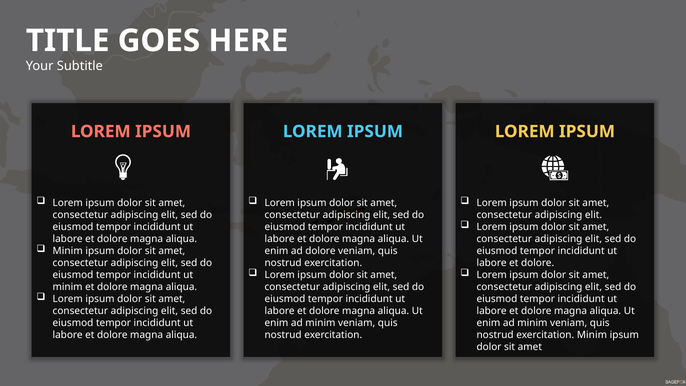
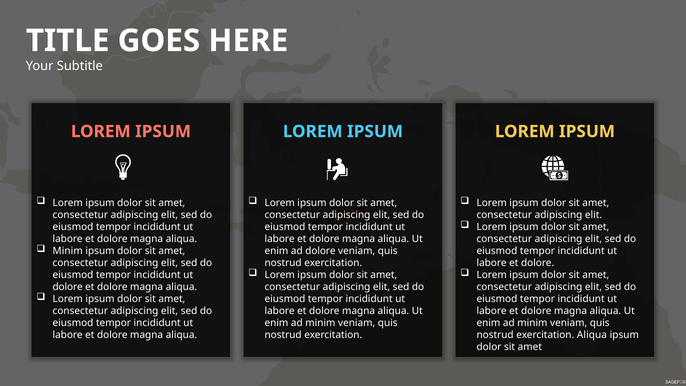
minim at (68, 287): minim -> dolore
exercitation Minim: Minim -> Aliqua
